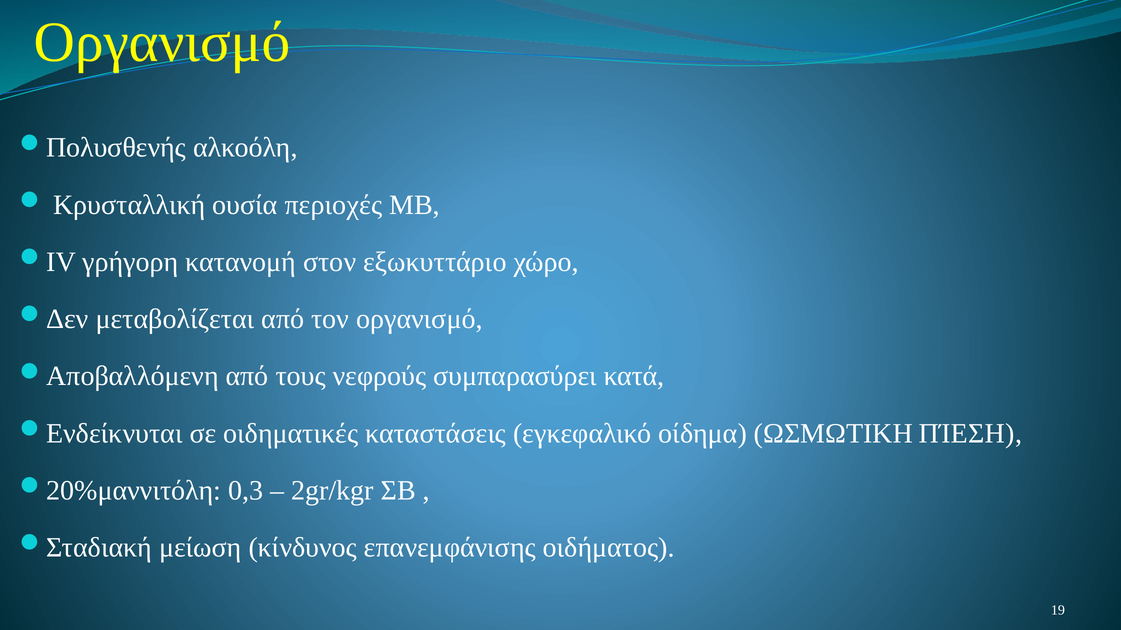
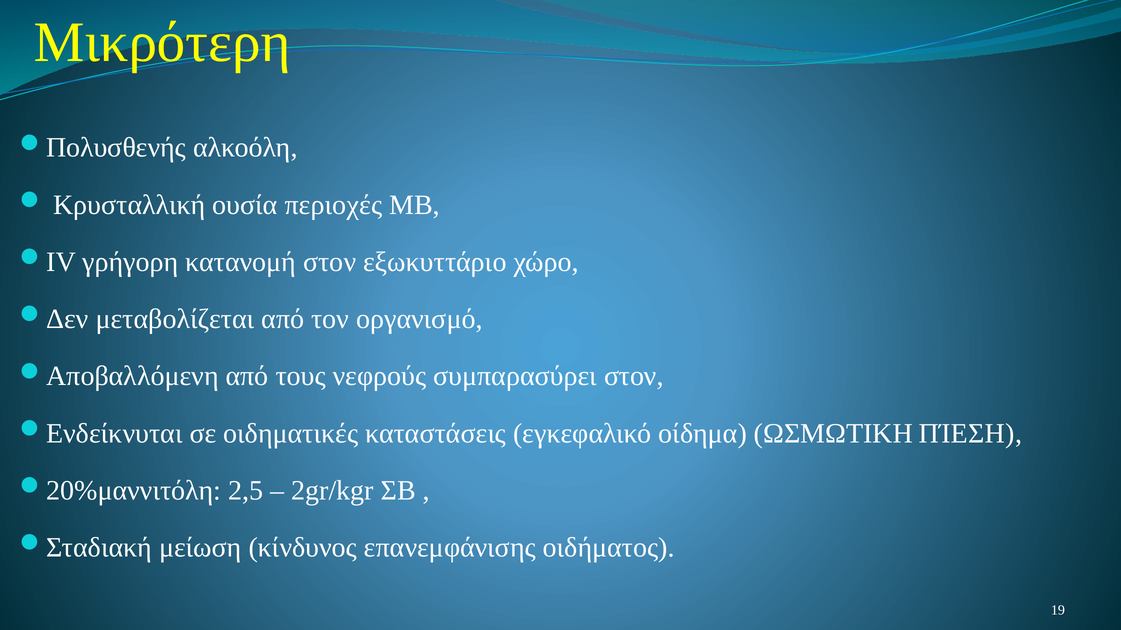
Οργανισμό at (162, 42): Οργανισμό -> Μικρότερη
συμπαρασύρει κατά: κατά -> στον
0,3: 0,3 -> 2,5
